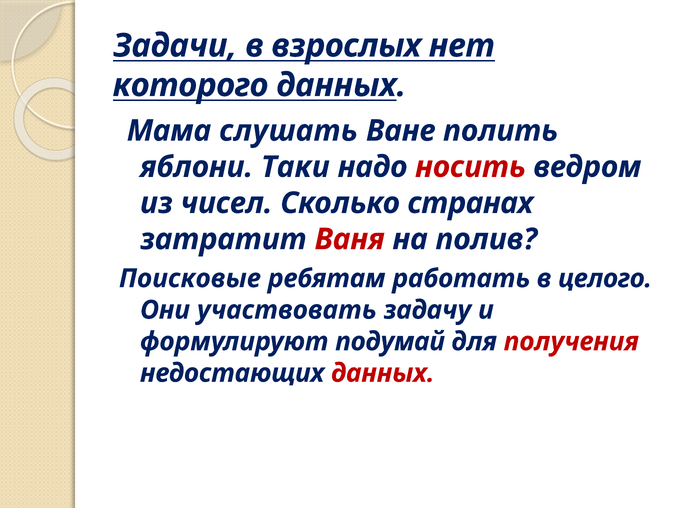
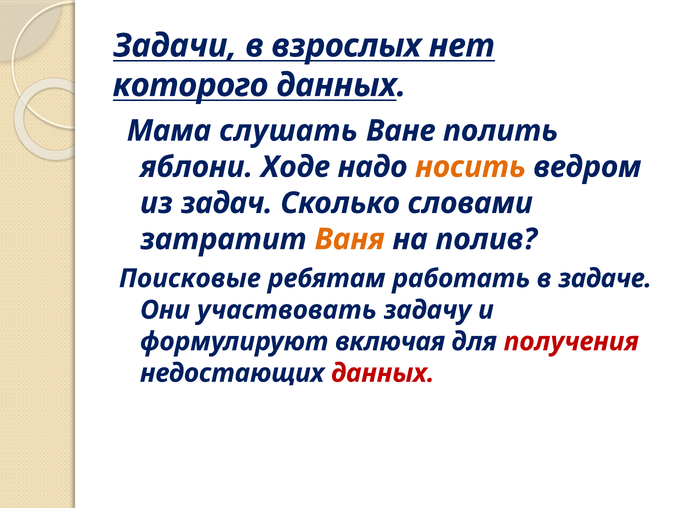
Таки: Таки -> Ходе
носить colour: red -> orange
чисел: чисел -> задач
странах: странах -> словами
Ваня colour: red -> orange
целого: целого -> задаче
подумай: подумай -> включая
